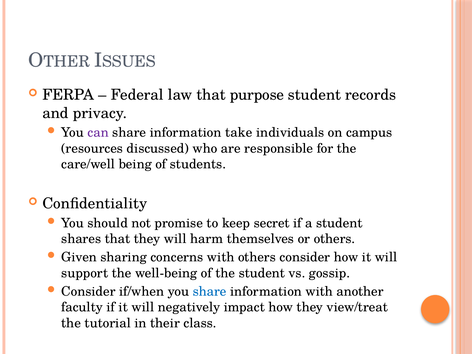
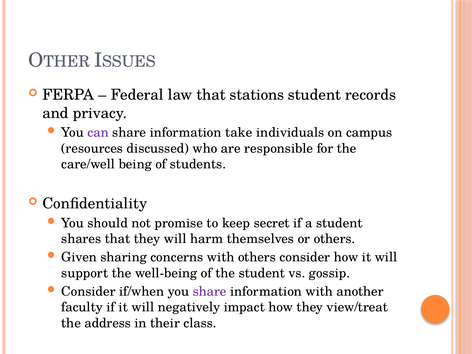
purpose: purpose -> stations
share at (210, 292) colour: blue -> purple
tutorial: tutorial -> address
